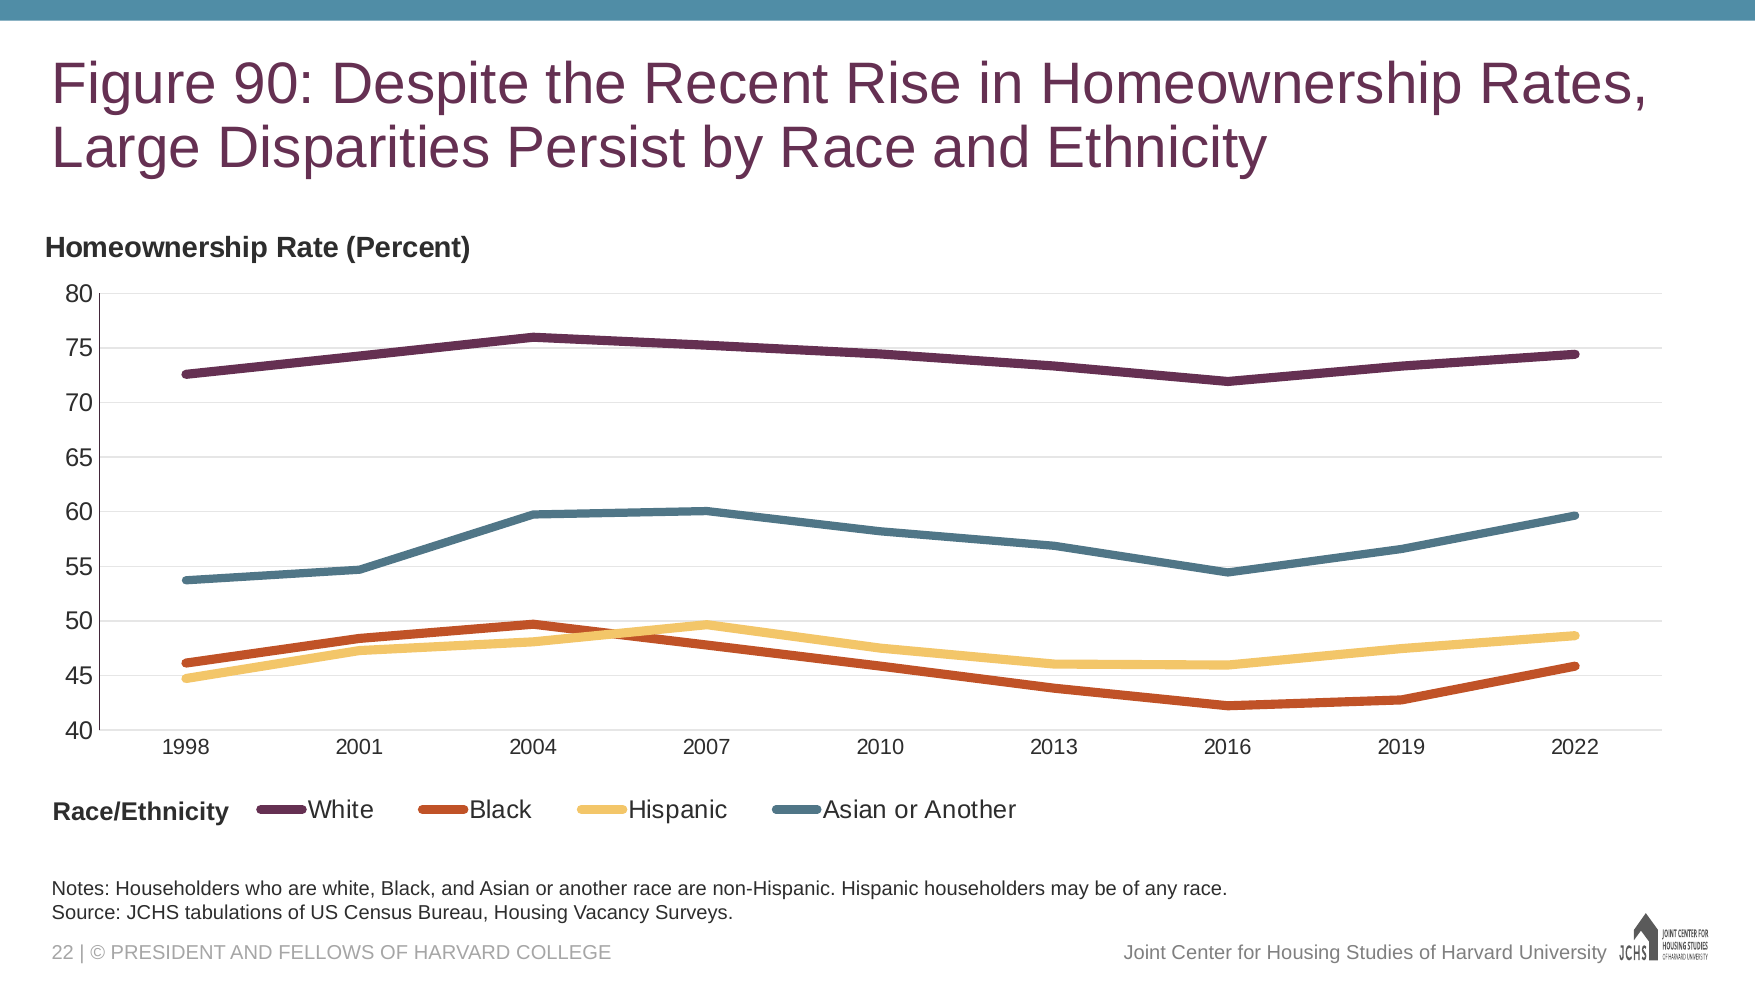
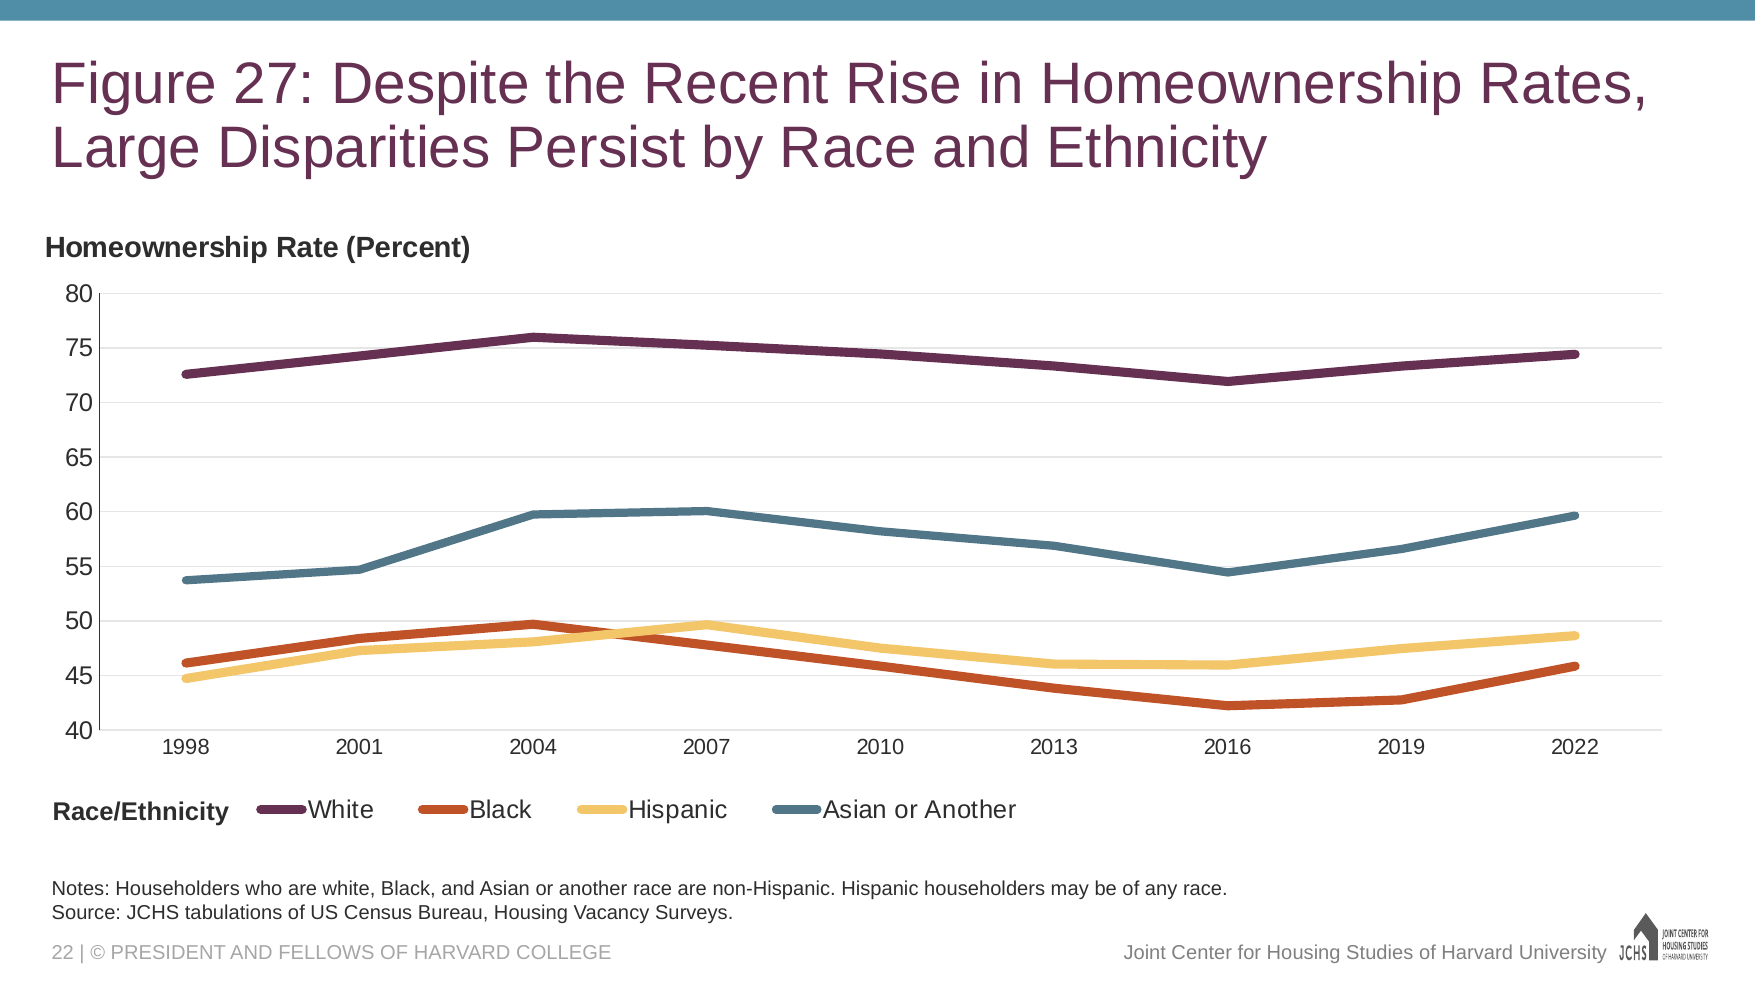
90: 90 -> 27
